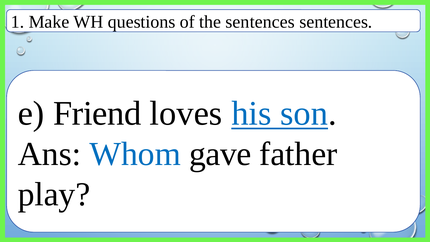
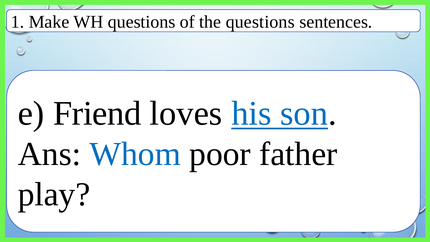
the sentences: sentences -> questions
gave: gave -> poor
